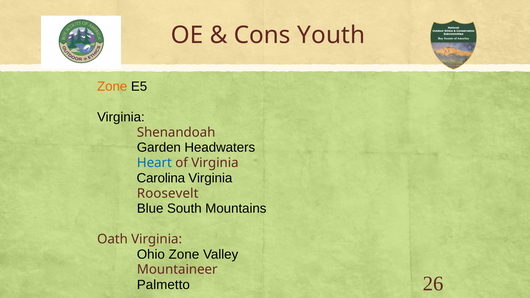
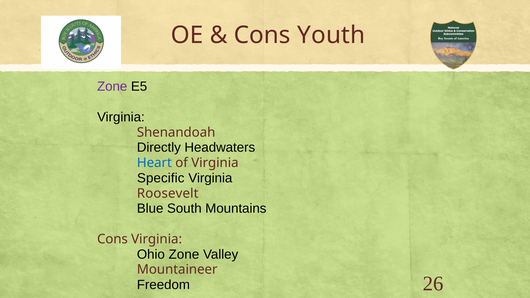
Zone at (112, 87) colour: orange -> purple
Garden: Garden -> Directly
Carolina: Carolina -> Specific
Oath at (112, 239): Oath -> Cons
Palmetto: Palmetto -> Freedom
